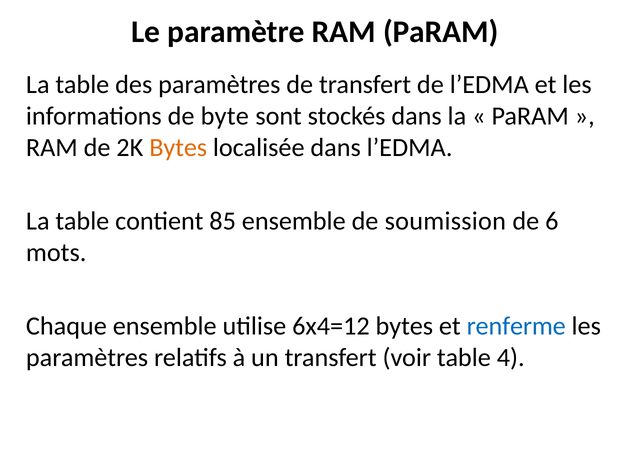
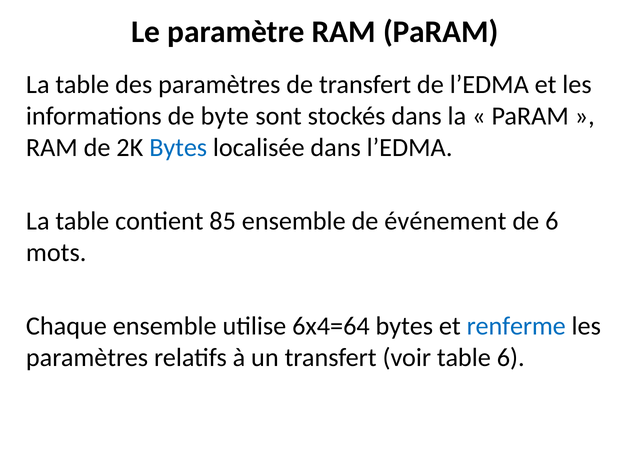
Bytes at (178, 148) colour: orange -> blue
soumission: soumission -> événement
6x4=12: 6x4=12 -> 6x4=64
table 4: 4 -> 6
